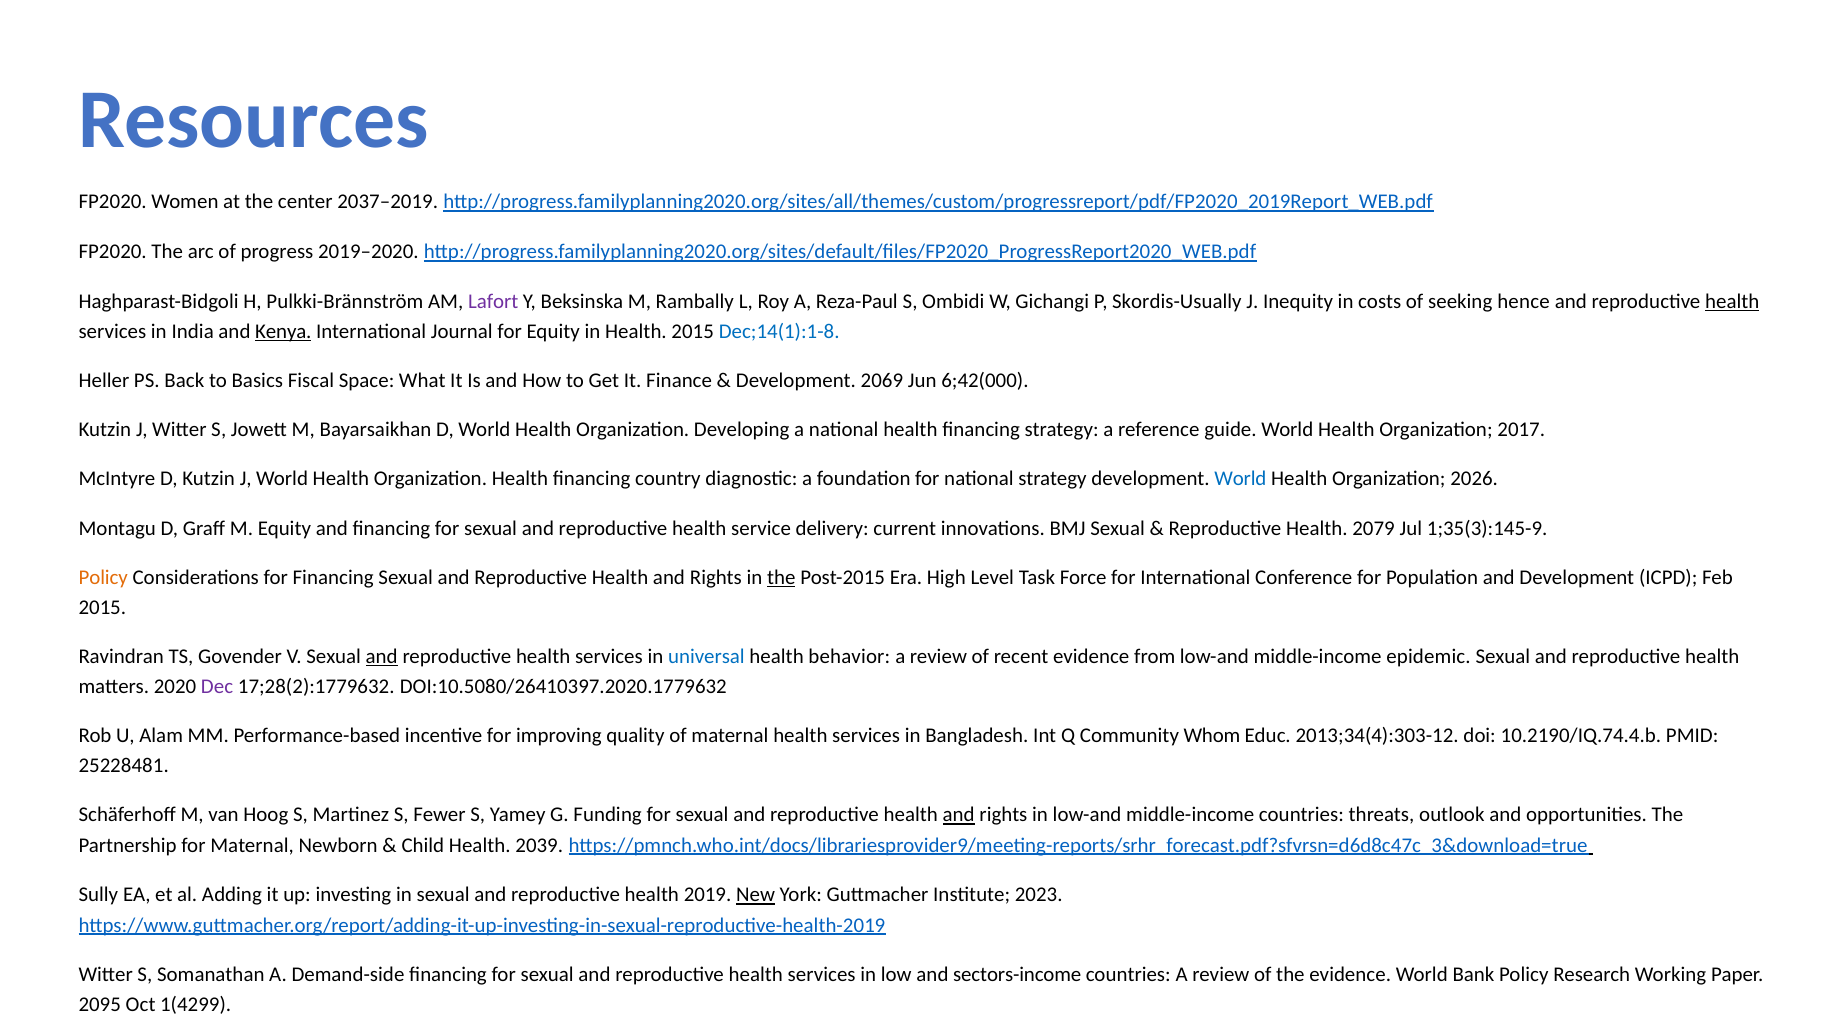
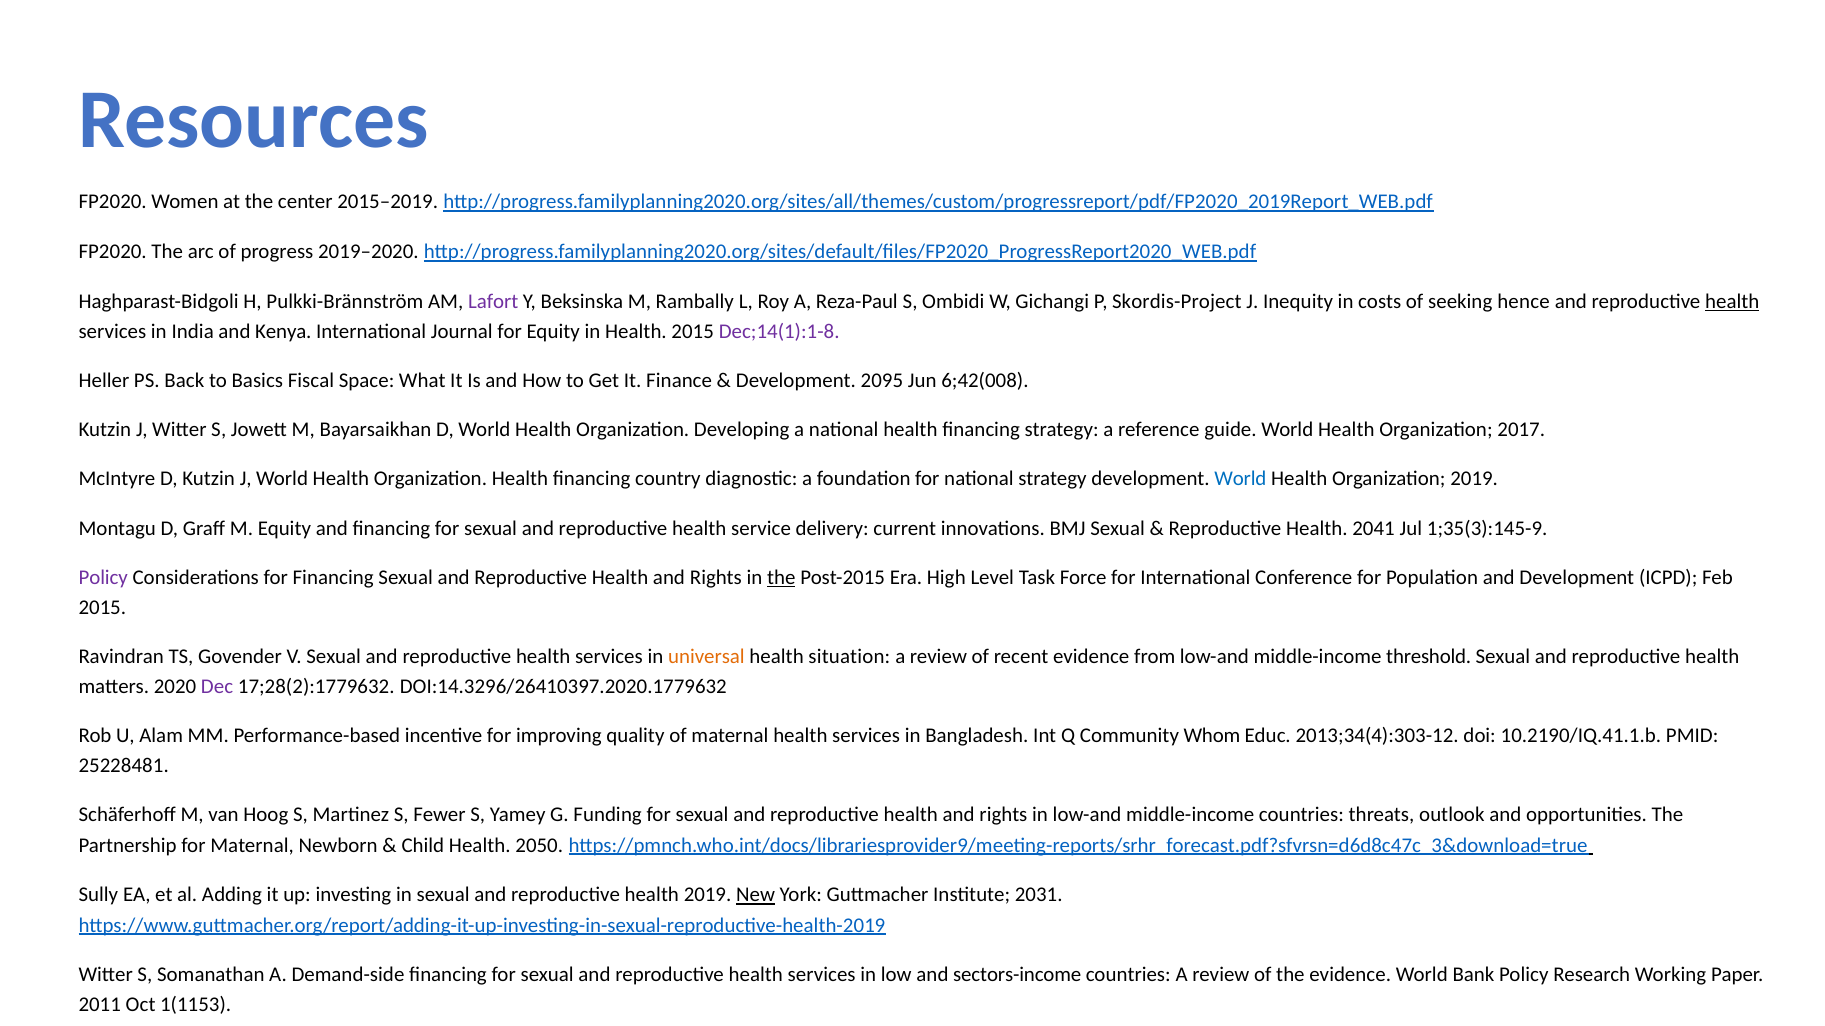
2037–2019: 2037–2019 -> 2015–2019
Skordis-Usually: Skordis-Usually -> Skordis-Project
Kenya underline: present -> none
Dec;14(1):1-8 colour: blue -> purple
2069: 2069 -> 2095
6;42(000: 6;42(000 -> 6;42(008
Organization 2026: 2026 -> 2019
2079: 2079 -> 2041
Policy at (103, 578) colour: orange -> purple
and at (382, 657) underline: present -> none
universal colour: blue -> orange
behavior: behavior -> situation
epidemic: epidemic -> threshold
DOI:10.5080/26410397.2020.1779632: DOI:10.5080/26410397.2020.1779632 -> DOI:14.3296/26410397.2020.1779632
10.2190/IQ.74.4.b: 10.2190/IQ.74.4.b -> 10.2190/IQ.41.1.b
and at (959, 815) underline: present -> none
2039: 2039 -> 2050
2023: 2023 -> 2031
2095: 2095 -> 2011
1(4299: 1(4299 -> 1(1153
